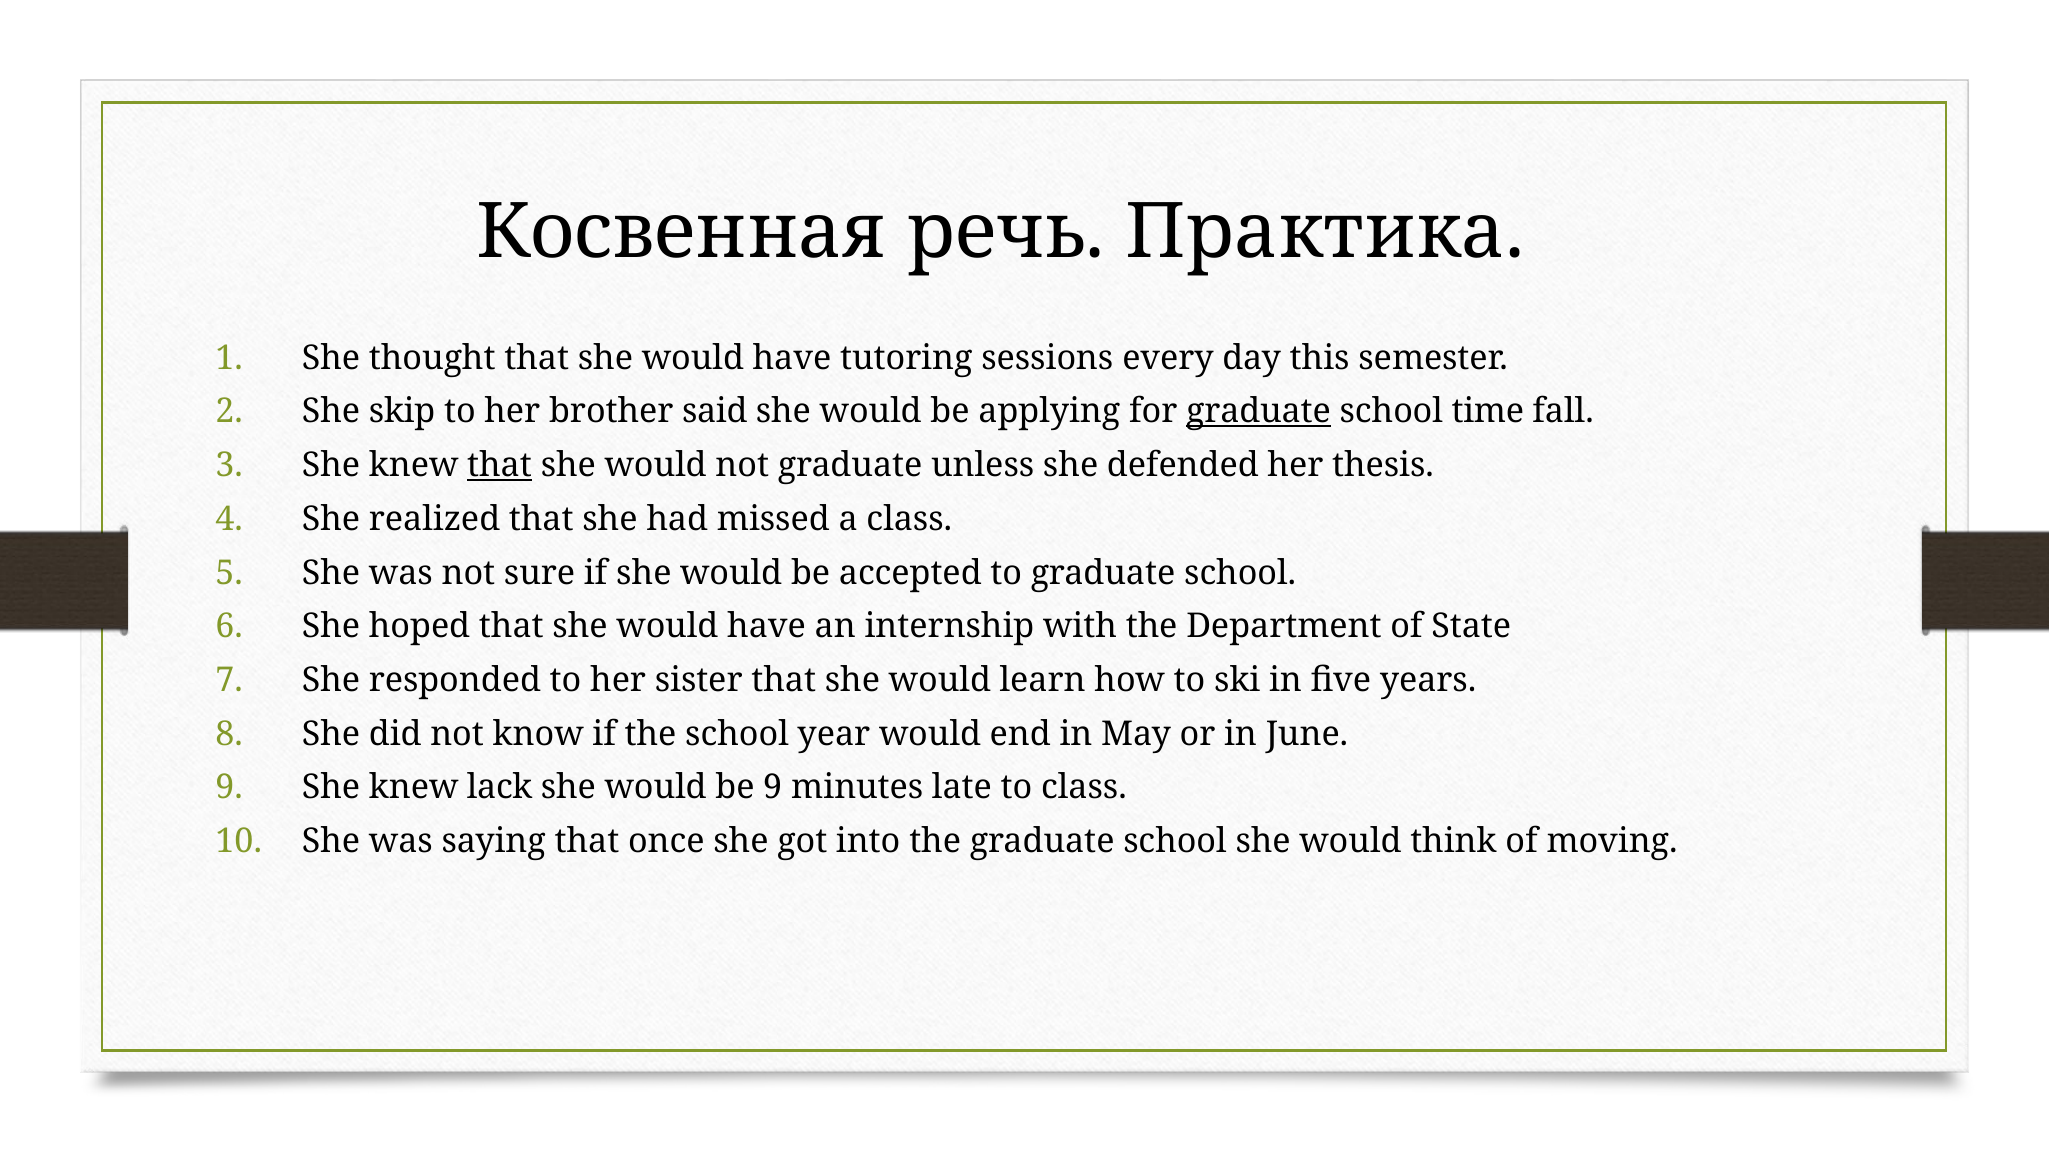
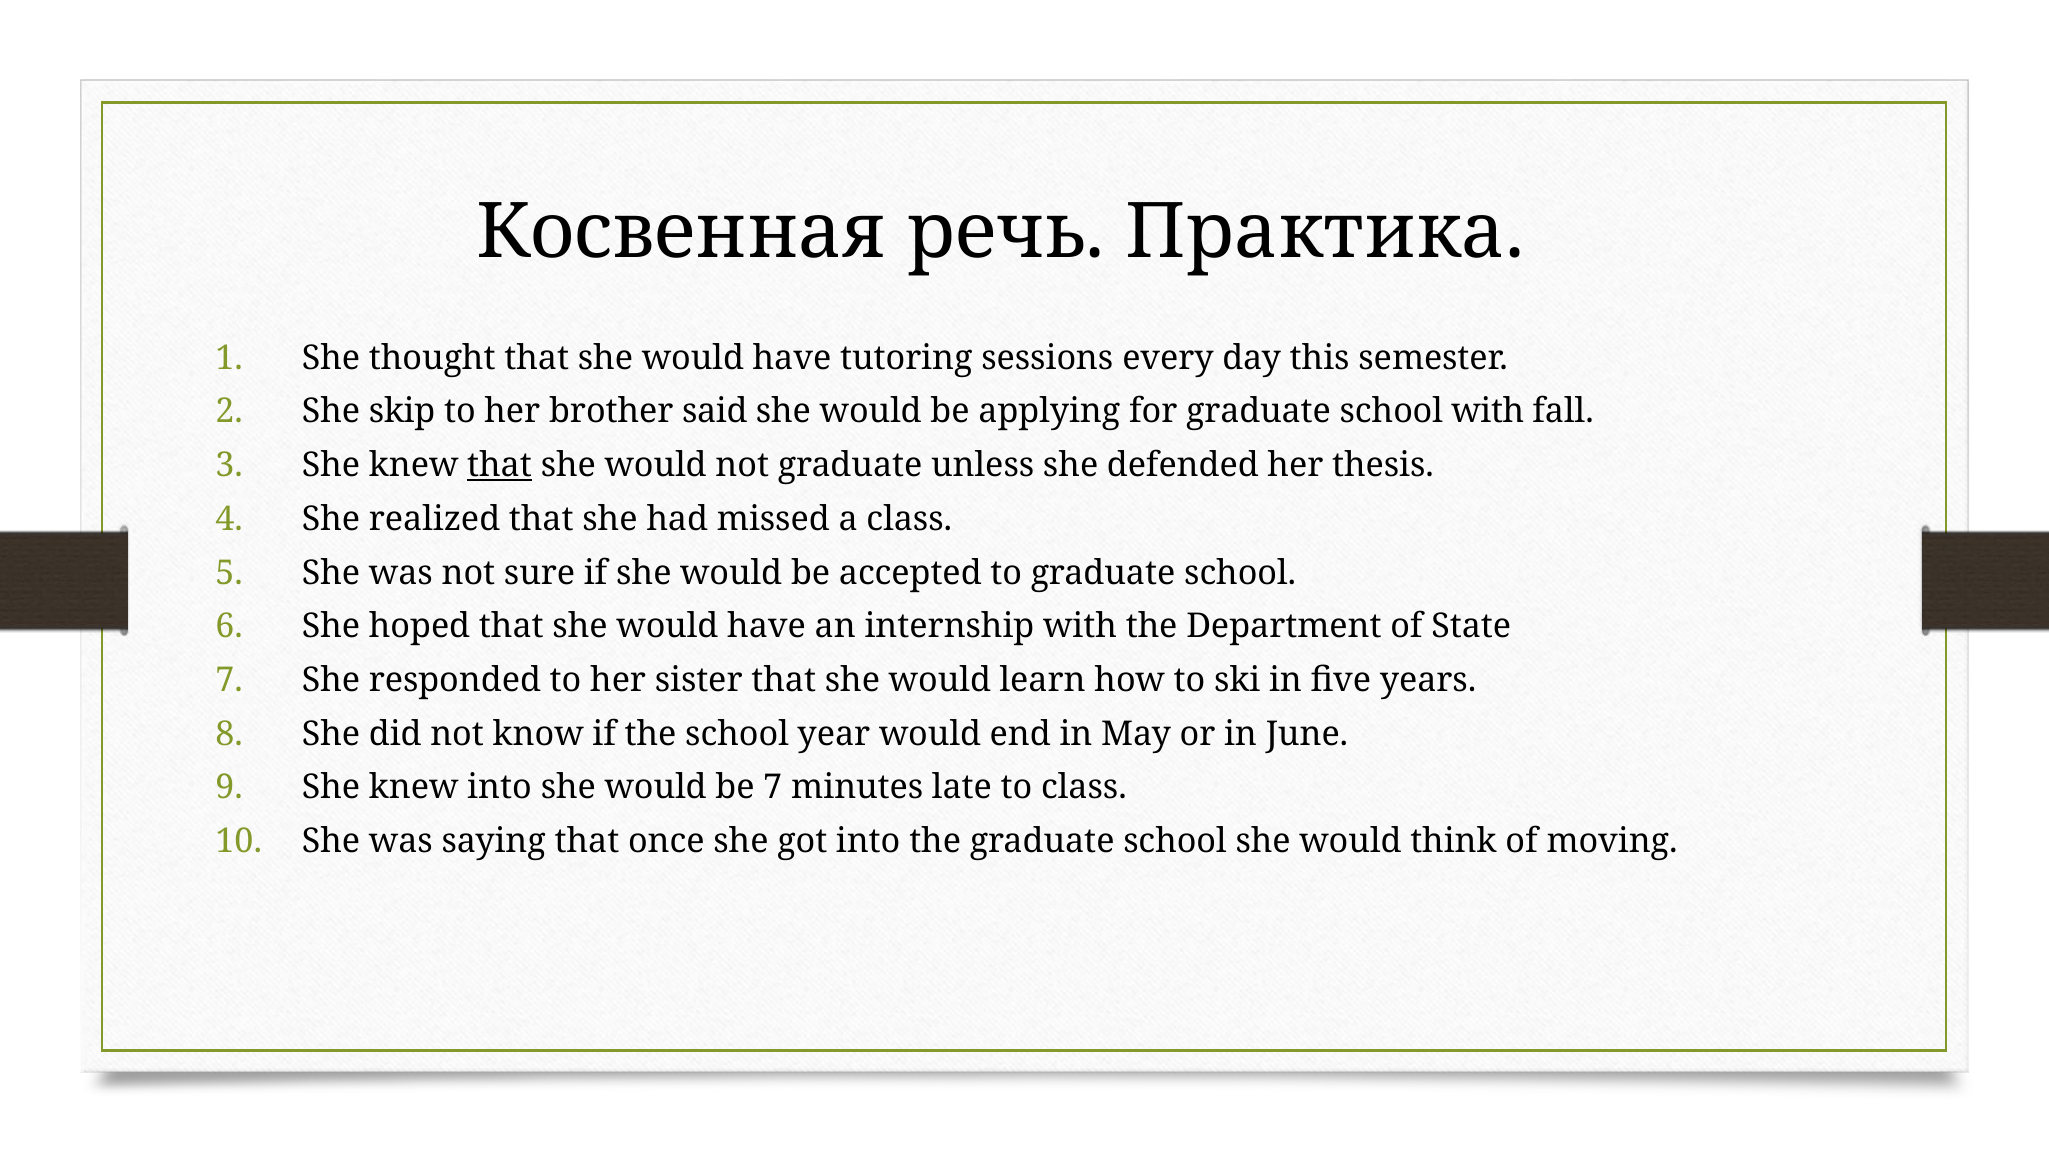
graduate at (1258, 411) underline: present -> none
school time: time -> with
knew lack: lack -> into
be 9: 9 -> 7
